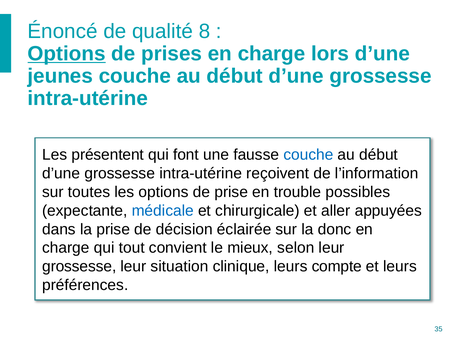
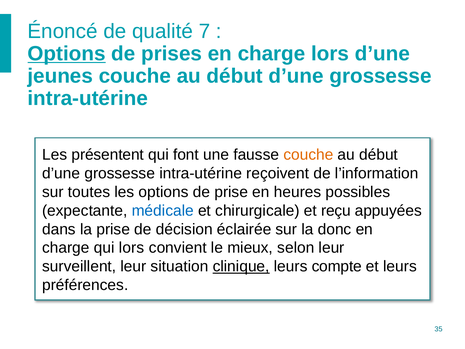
8: 8 -> 7
couche at (308, 155) colour: blue -> orange
trouble: trouble -> heures
aller: aller -> reçu
qui tout: tout -> lors
grossesse at (79, 266): grossesse -> surveillent
clinique underline: none -> present
